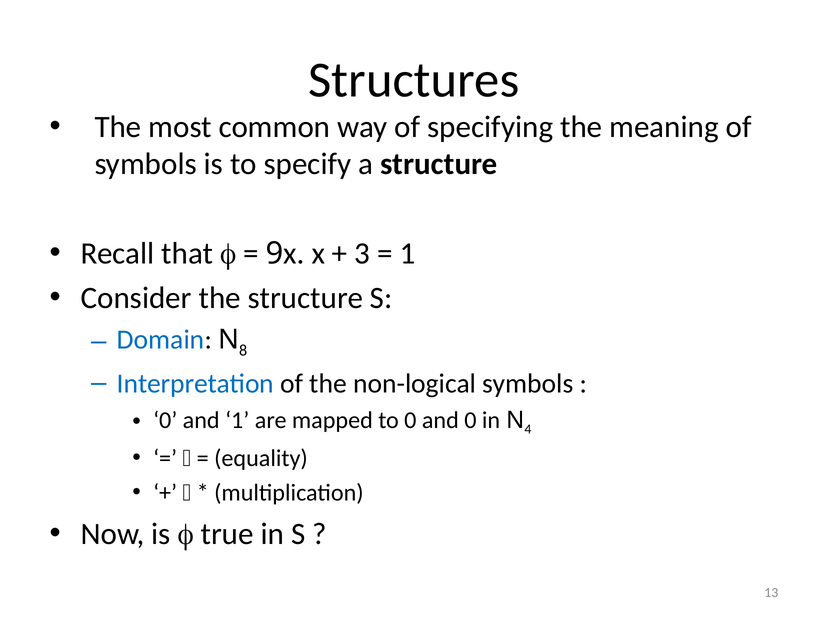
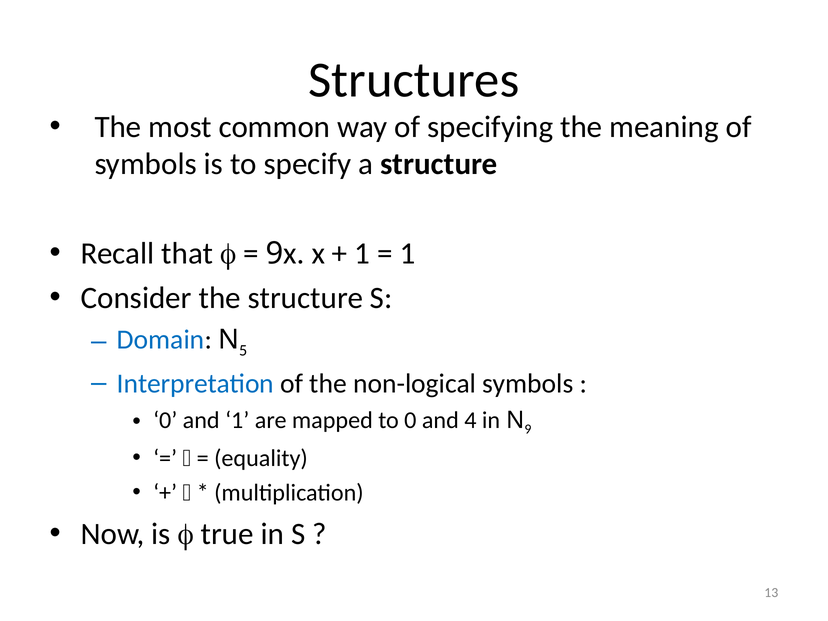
3 at (362, 253): 3 -> 1
8: 8 -> 5
and 0: 0 -> 4
4 at (528, 429): 4 -> 9
